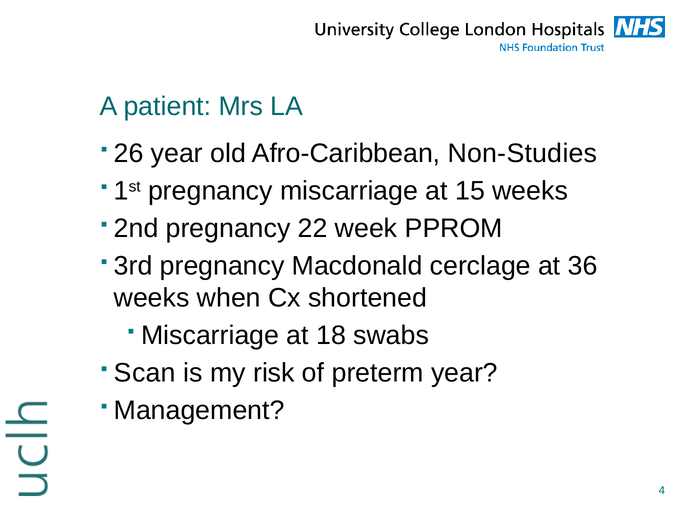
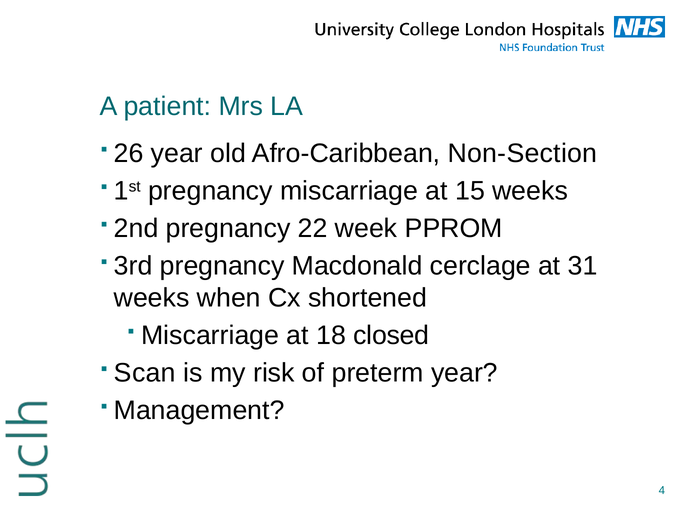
Non-Studies: Non-Studies -> Non-Section
36: 36 -> 31
swabs: swabs -> closed
